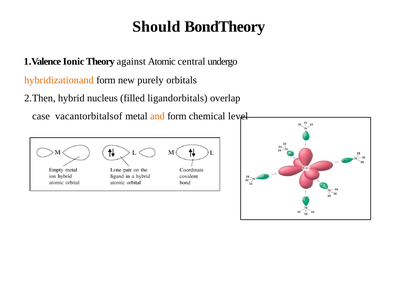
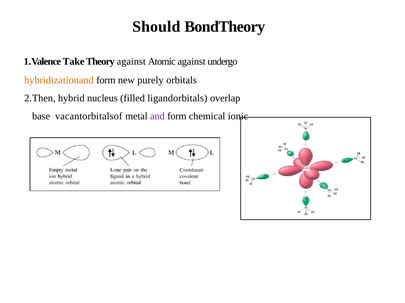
Ionic: Ionic -> Take
Atomic central: central -> against
case: case -> base
and colour: orange -> purple
level: level -> ionic
